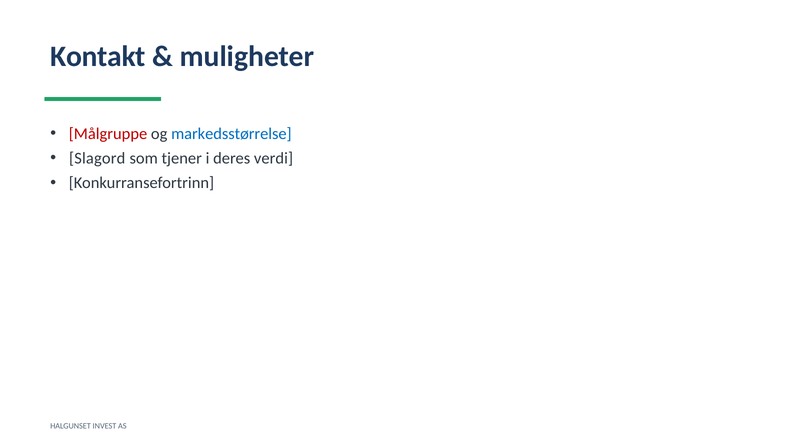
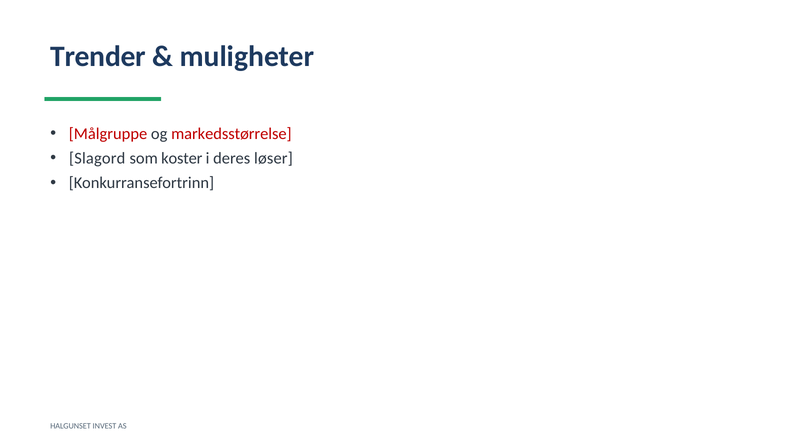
Kontakt: Kontakt -> Trender
markedsstørrelse colour: blue -> red
tjener: tjener -> koster
verdi: verdi -> løser
